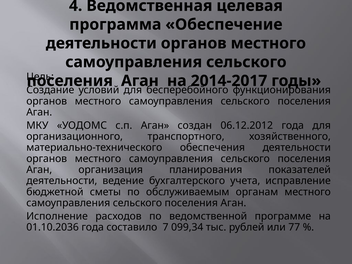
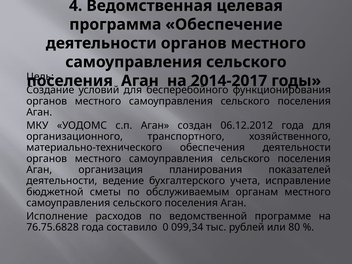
01.10.2036: 01.10.2036 -> 76.75.6828
7: 7 -> 0
77: 77 -> 80
